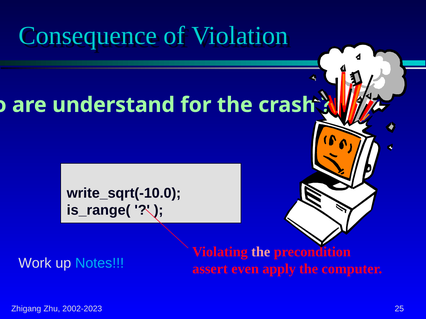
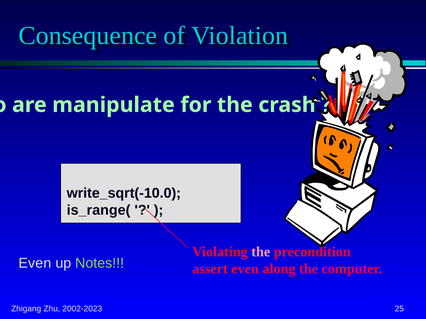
understand: understand -> manipulate
Work at (35, 264): Work -> Even
Notes colour: light blue -> light green
apply: apply -> along
